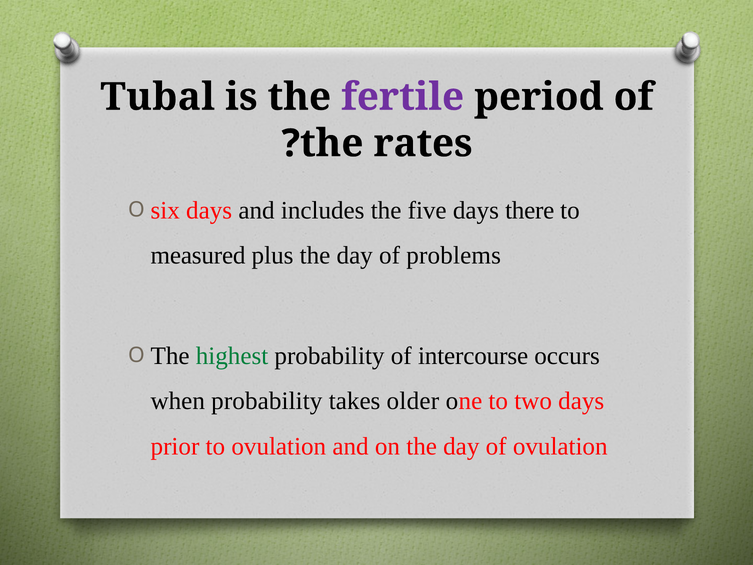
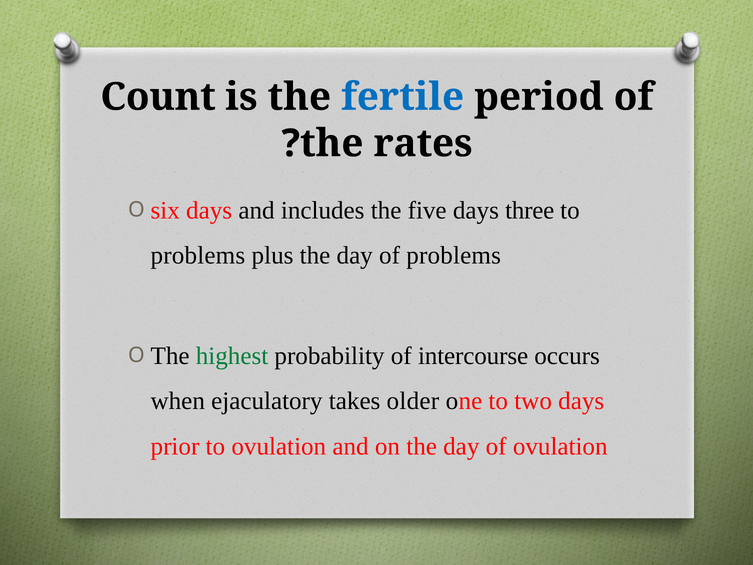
Tubal: Tubal -> Count
fertile colour: purple -> blue
there: there -> three
measured at (198, 255): measured -> problems
when probability: probability -> ejaculatory
